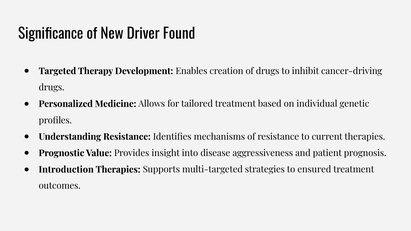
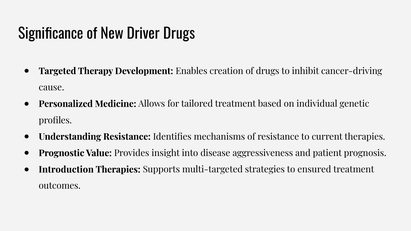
Driver Found: Found -> Drugs
drugs at (52, 88): drugs -> cause
